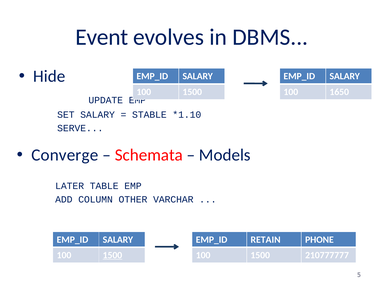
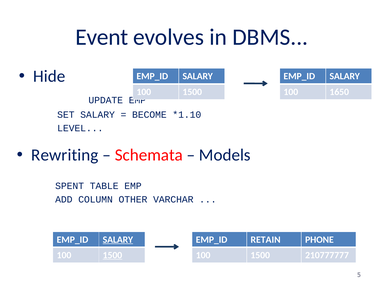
STABLE: STABLE -> BECOME
SERVE: SERVE -> LEVEL
Converge: Converge -> Rewriting
LATER: LATER -> SPENT
SALARY at (118, 240) underline: none -> present
